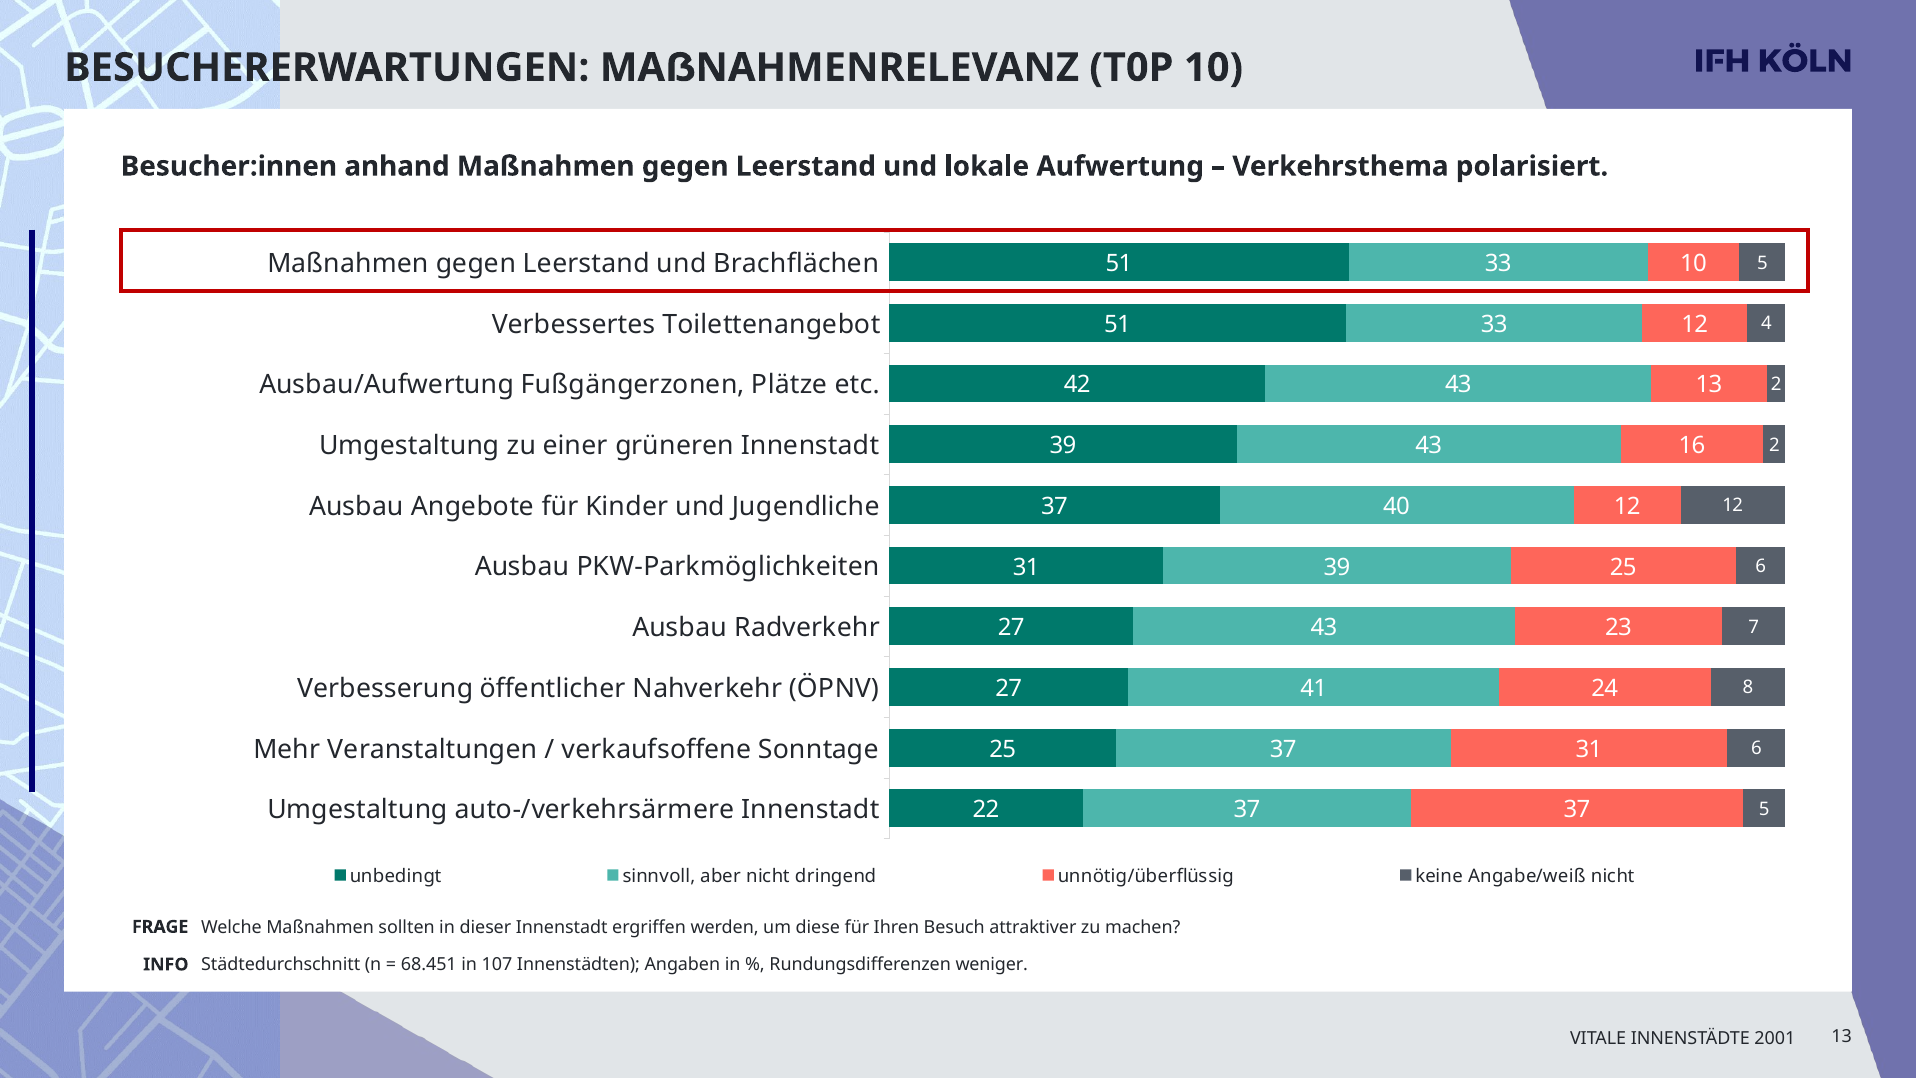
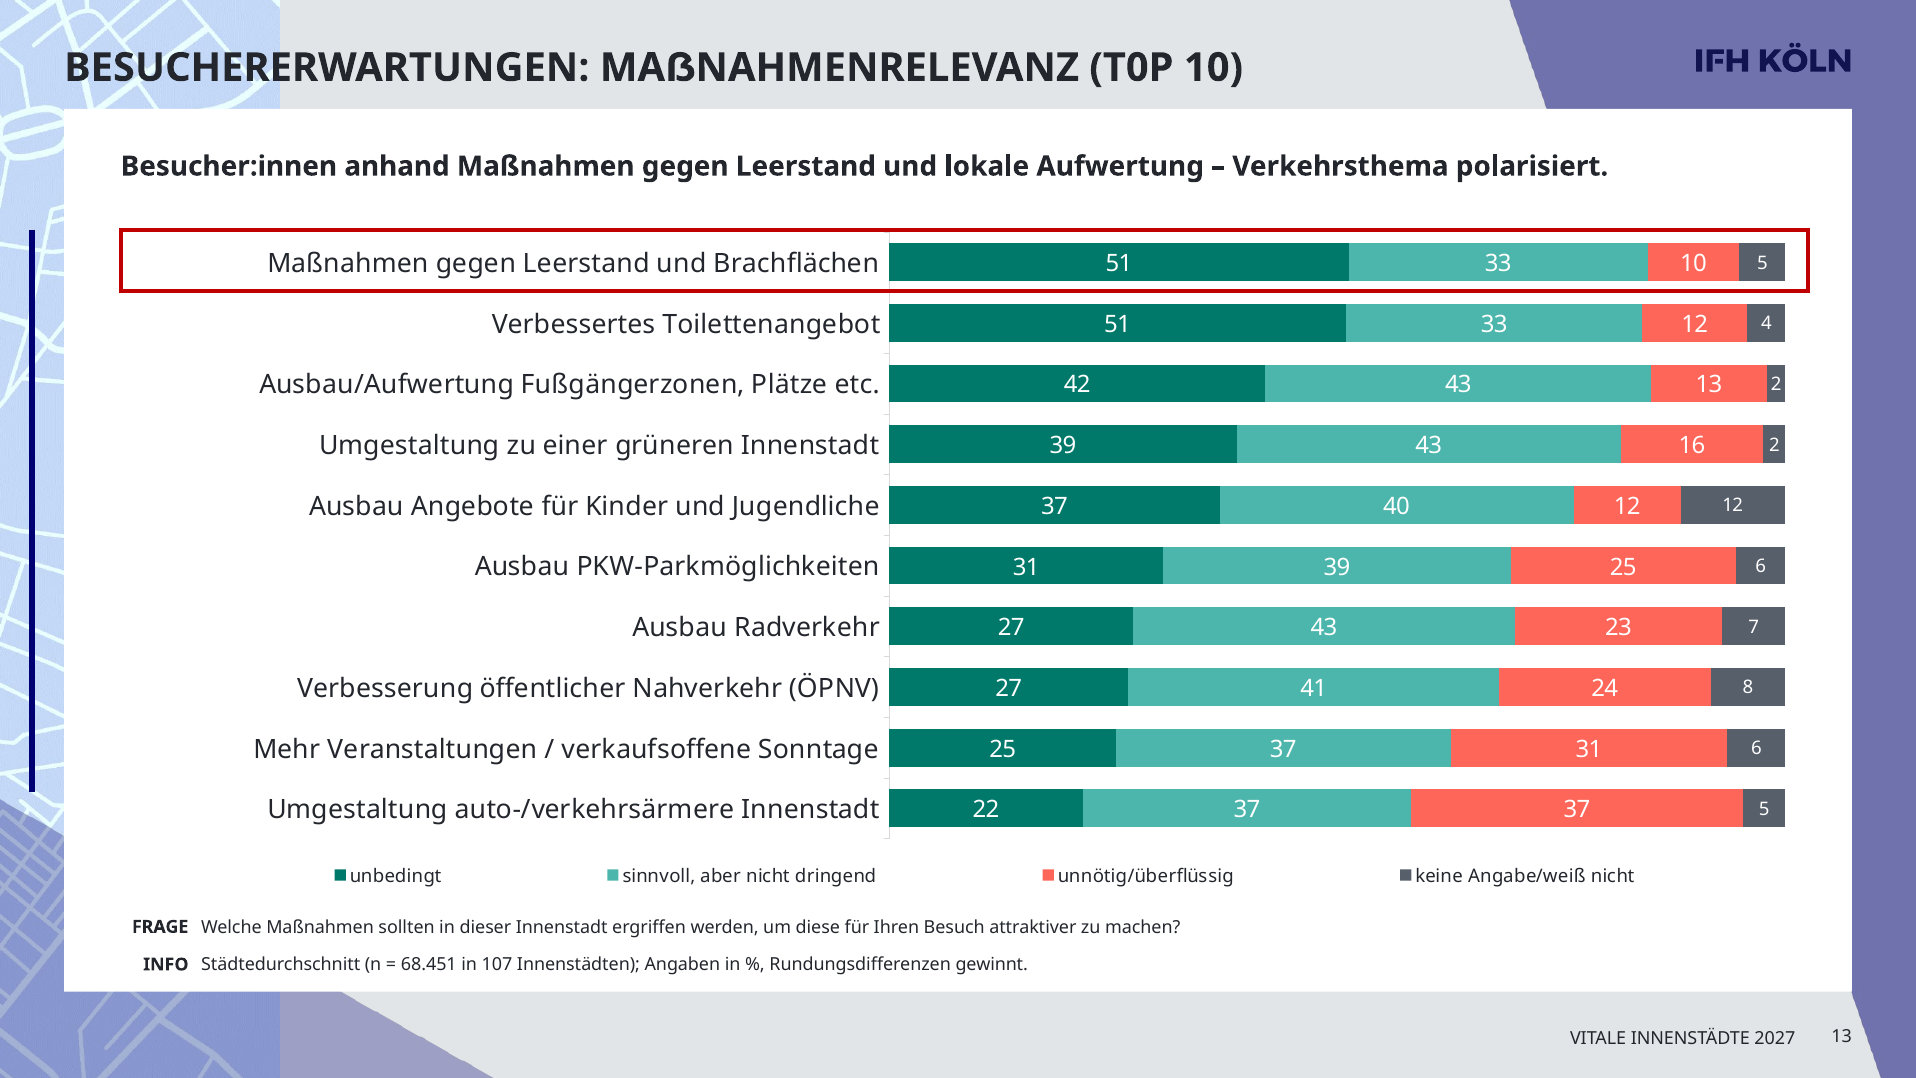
weniger: weniger -> gewinnt
2001: 2001 -> 2027
